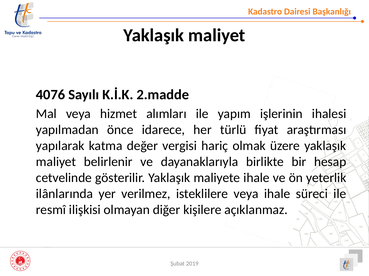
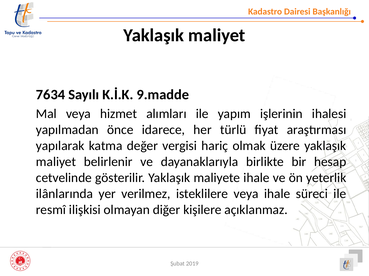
4076: 4076 -> 7634
2.madde: 2.madde -> 9.madde
